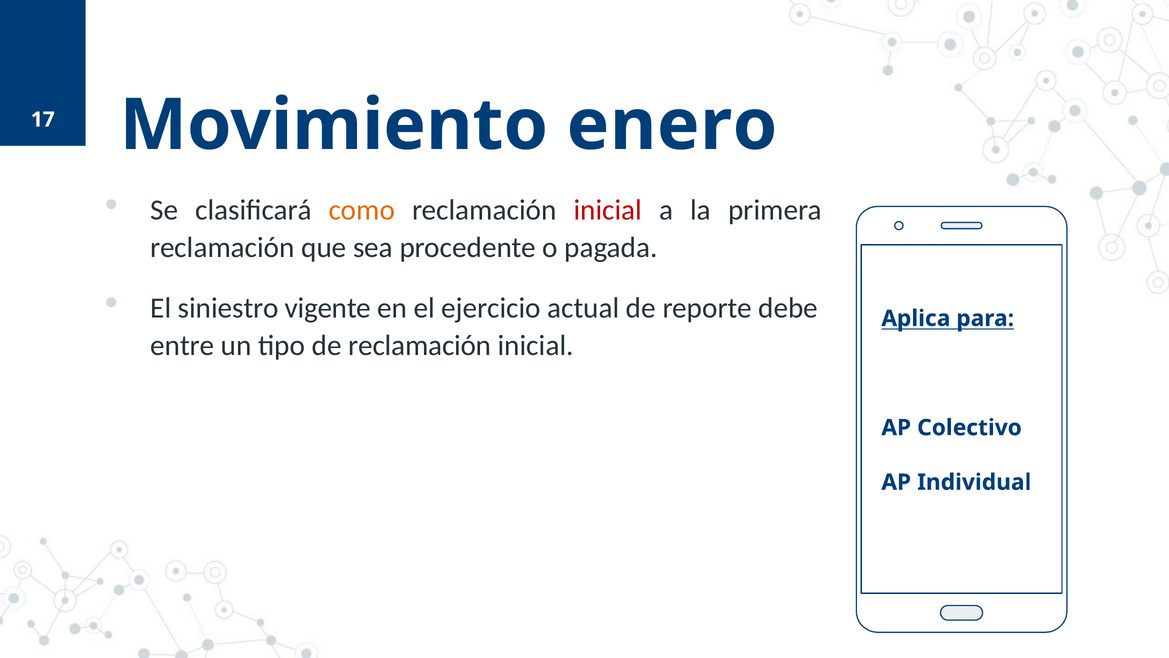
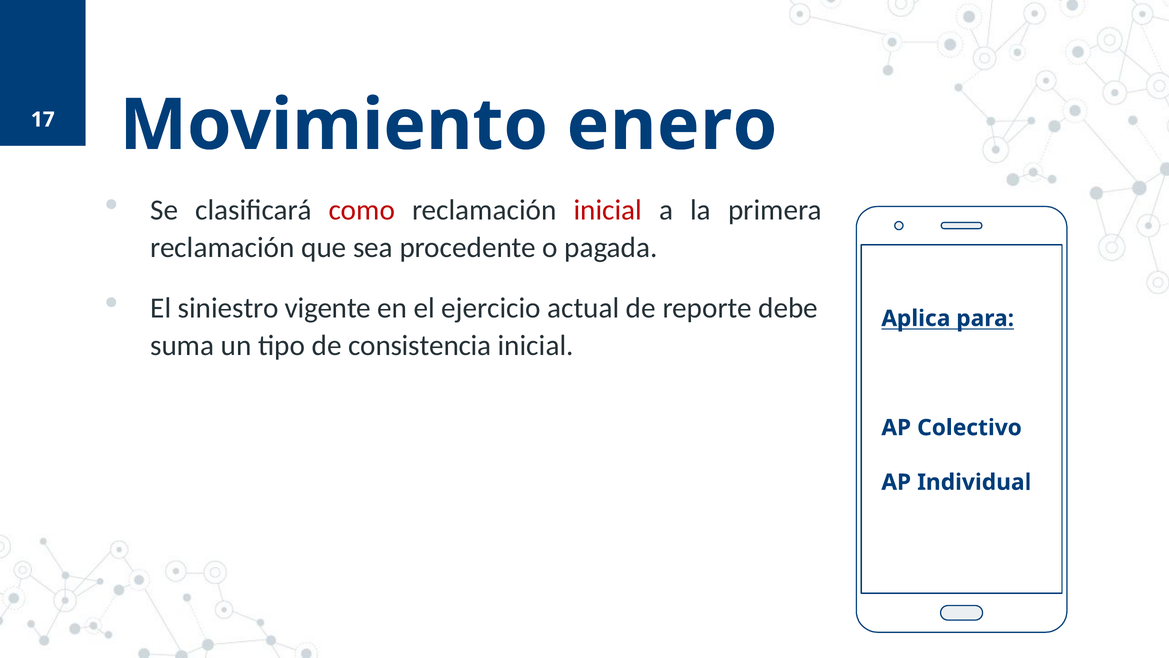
como colour: orange -> red
entre: entre -> suma
de reclamación: reclamación -> consistencia
